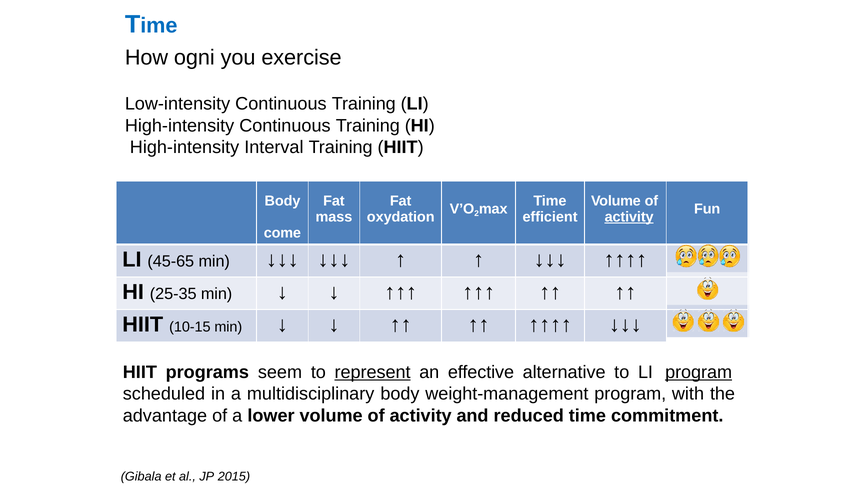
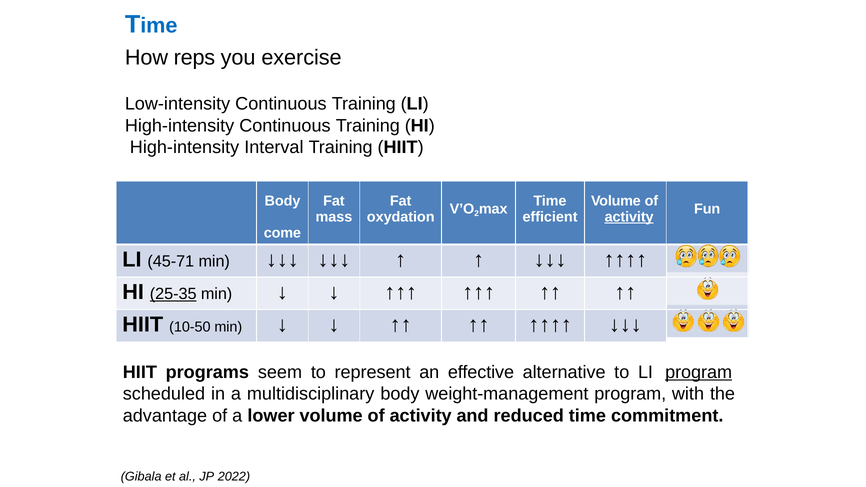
ogni: ogni -> reps
45-65: 45-65 -> 45-71
25-35 underline: none -> present
10-15: 10-15 -> 10-50
represent underline: present -> none
2015: 2015 -> 2022
